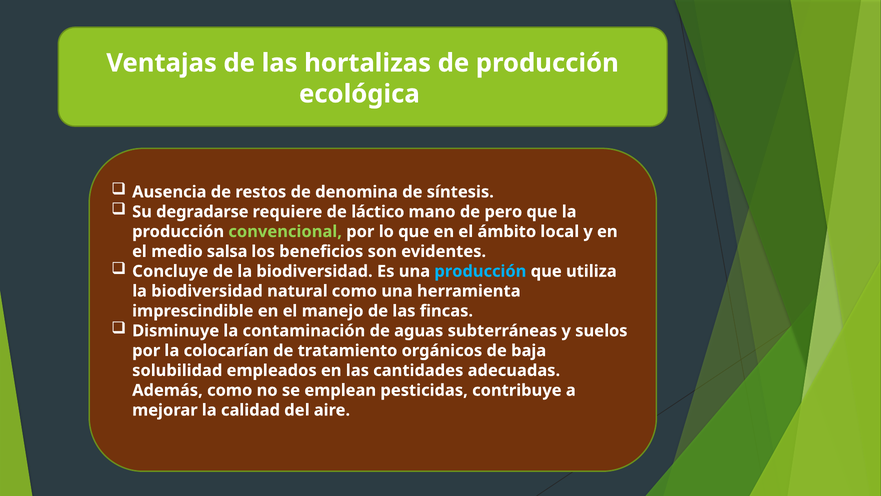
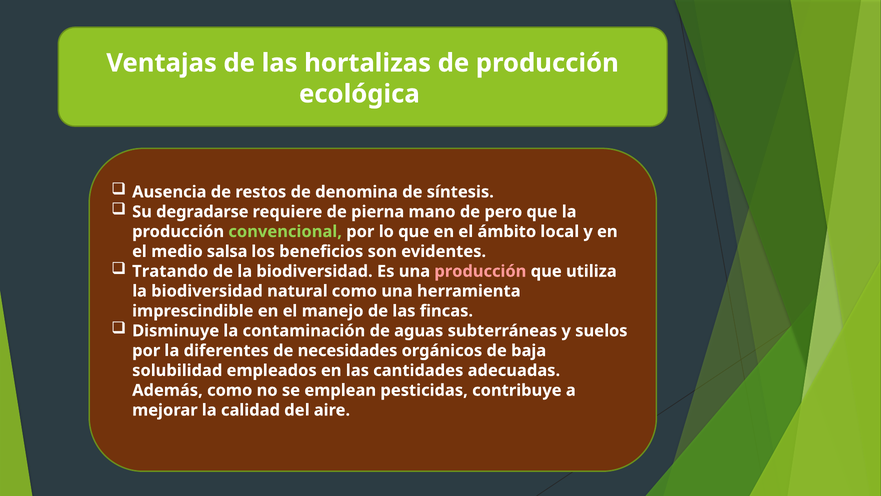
láctico: láctico -> pierna
Concluye: Concluye -> Tratando
producción at (480, 271) colour: light blue -> pink
colocarían: colocarían -> diferentes
tratamiento: tratamiento -> necesidades
